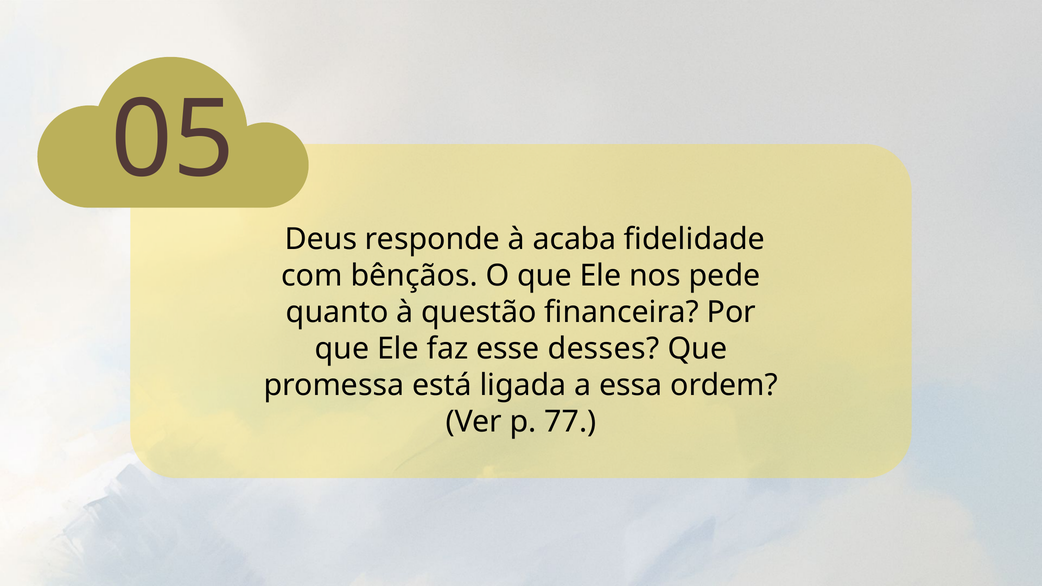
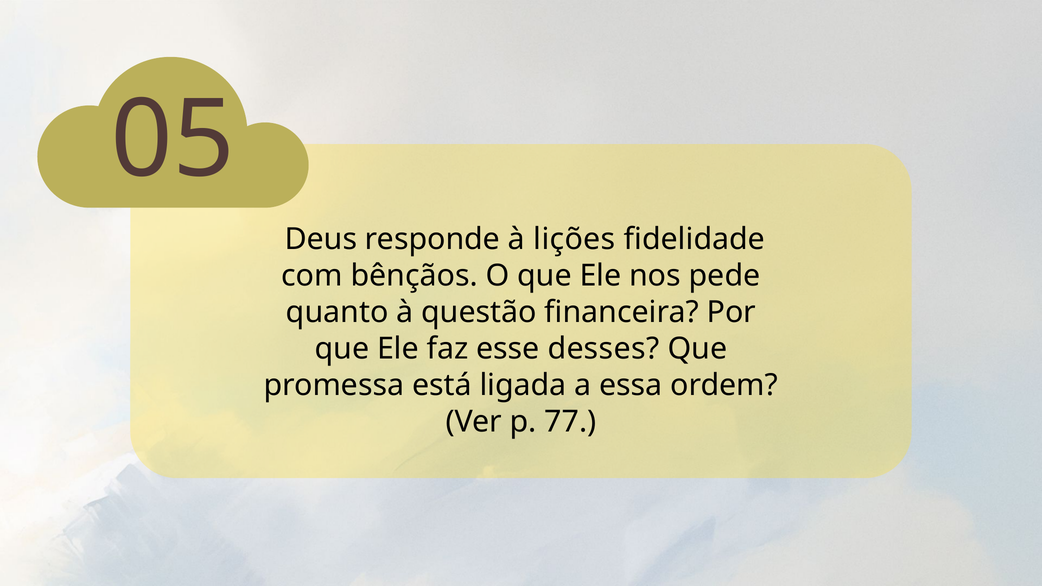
acaba: acaba -> lições
